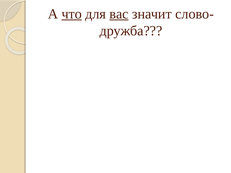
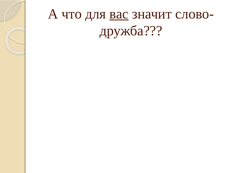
что underline: present -> none
